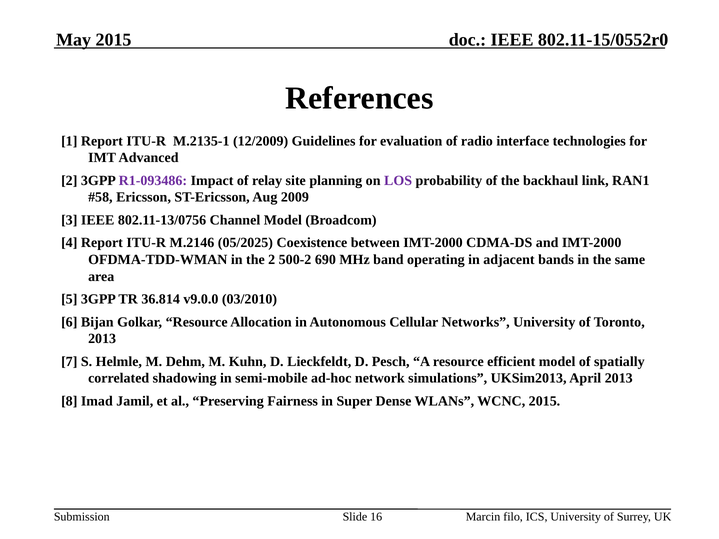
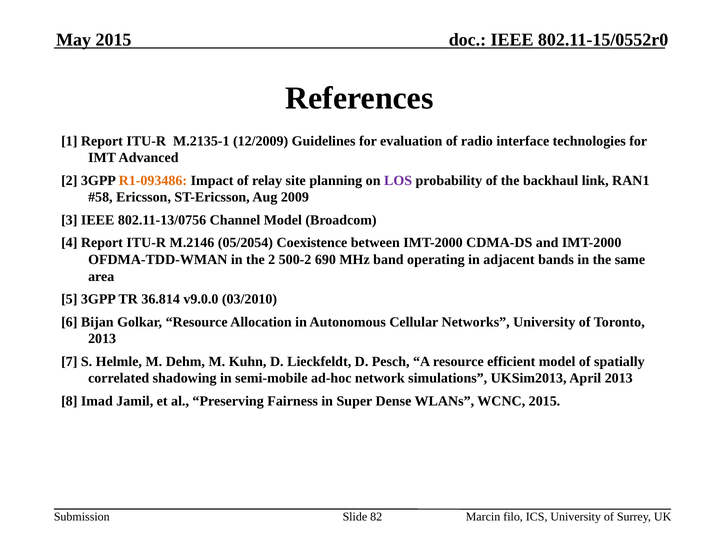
R1-093486 colour: purple -> orange
05/2025: 05/2025 -> 05/2054
16: 16 -> 82
